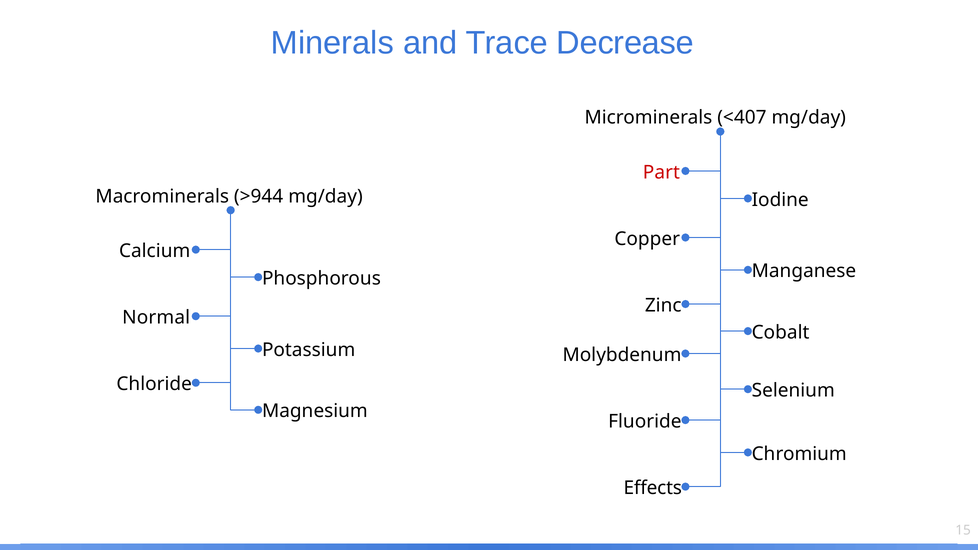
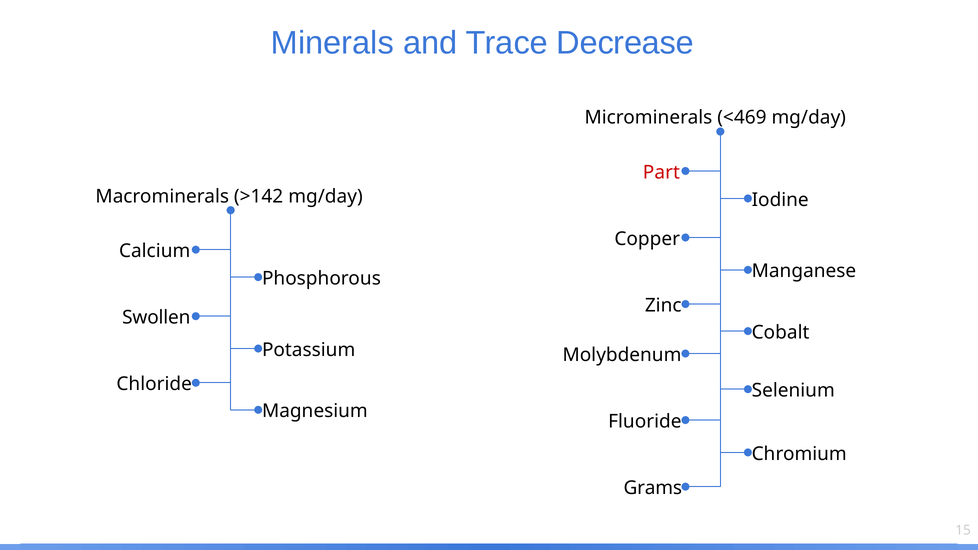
<407: <407 -> <469
>944: >944 -> >142
Normal: Normal -> Swollen
Effects: Effects -> Grams
